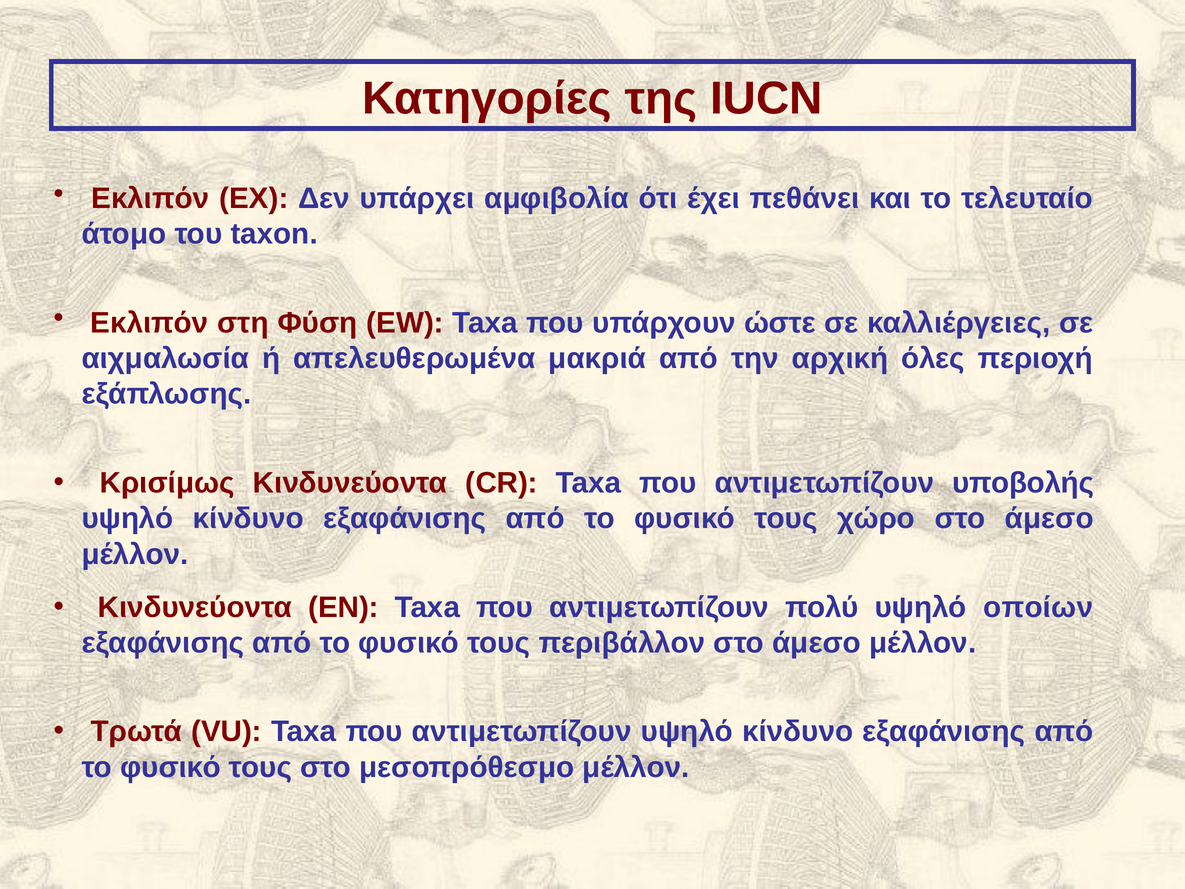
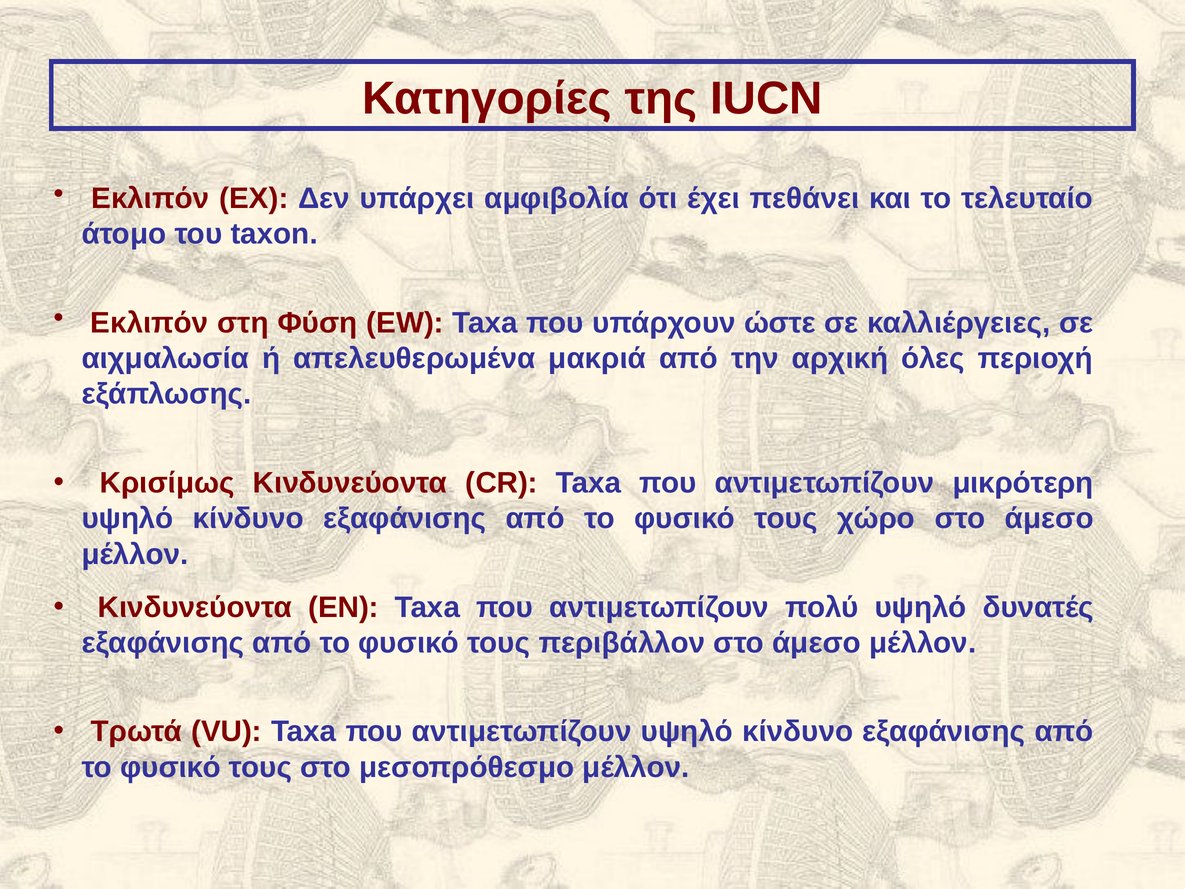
υποβολής: υποβολής -> μικρότερη
οποίων: οποίων -> δυνατές
